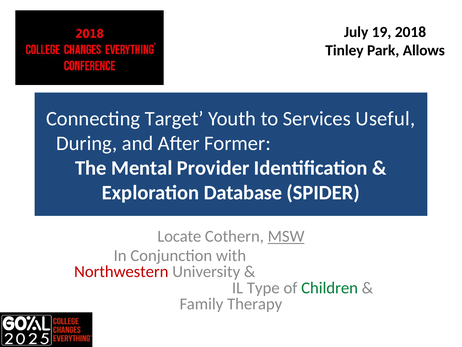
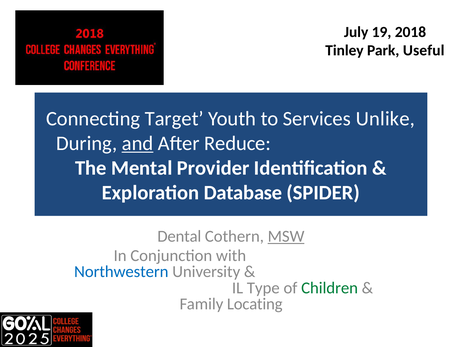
Allows: Allows -> Useful
Useful: Useful -> Unlike
and underline: none -> present
Former: Former -> Reduce
Locate: Locate -> Dental
Northwestern colour: red -> blue
Therapy: Therapy -> Locating
